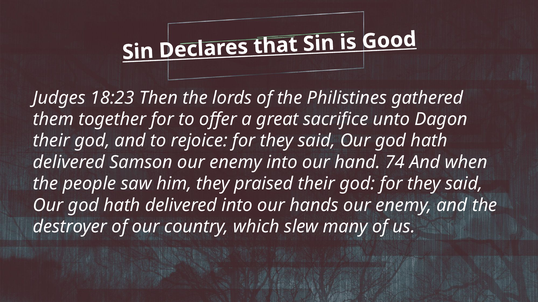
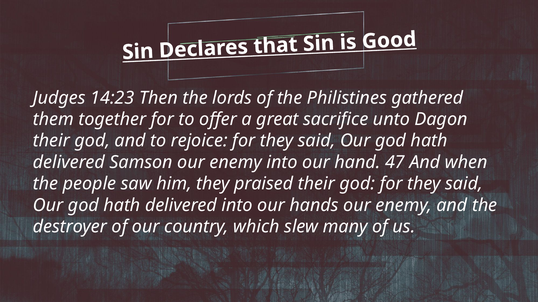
18:23: 18:23 -> 14:23
74: 74 -> 47
